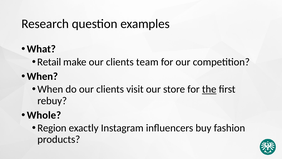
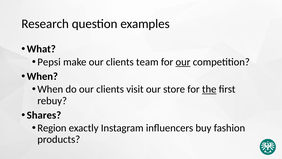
Retail: Retail -> Pepsi
our at (183, 62) underline: none -> present
Whole: Whole -> Shares
